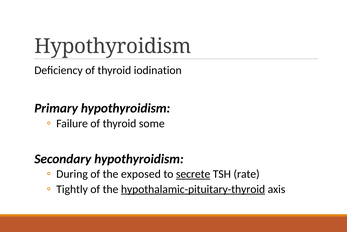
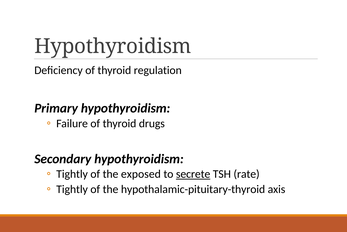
iodination: iodination -> regulation
some: some -> drugs
During at (72, 174): During -> Tightly
hypothalamic-pituitary-thyroid underline: present -> none
